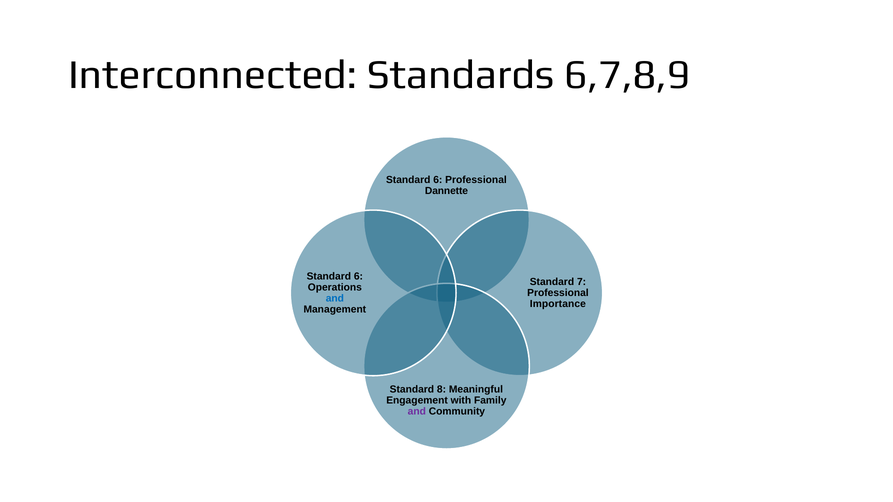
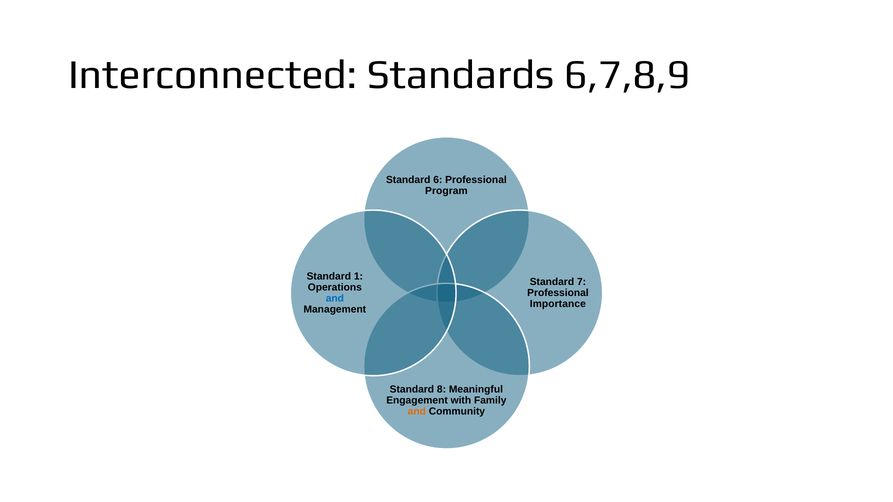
Dannette: Dannette -> Program
6 at (358, 276): 6 -> 1
and at (417, 412) colour: purple -> orange
